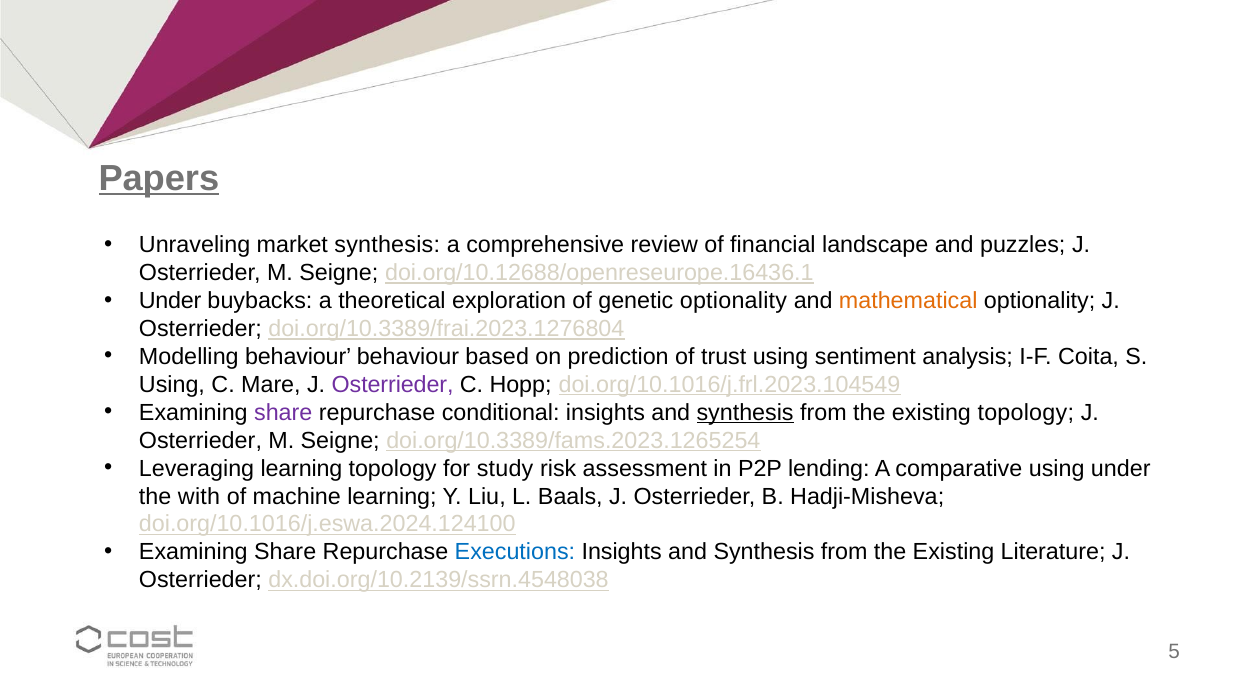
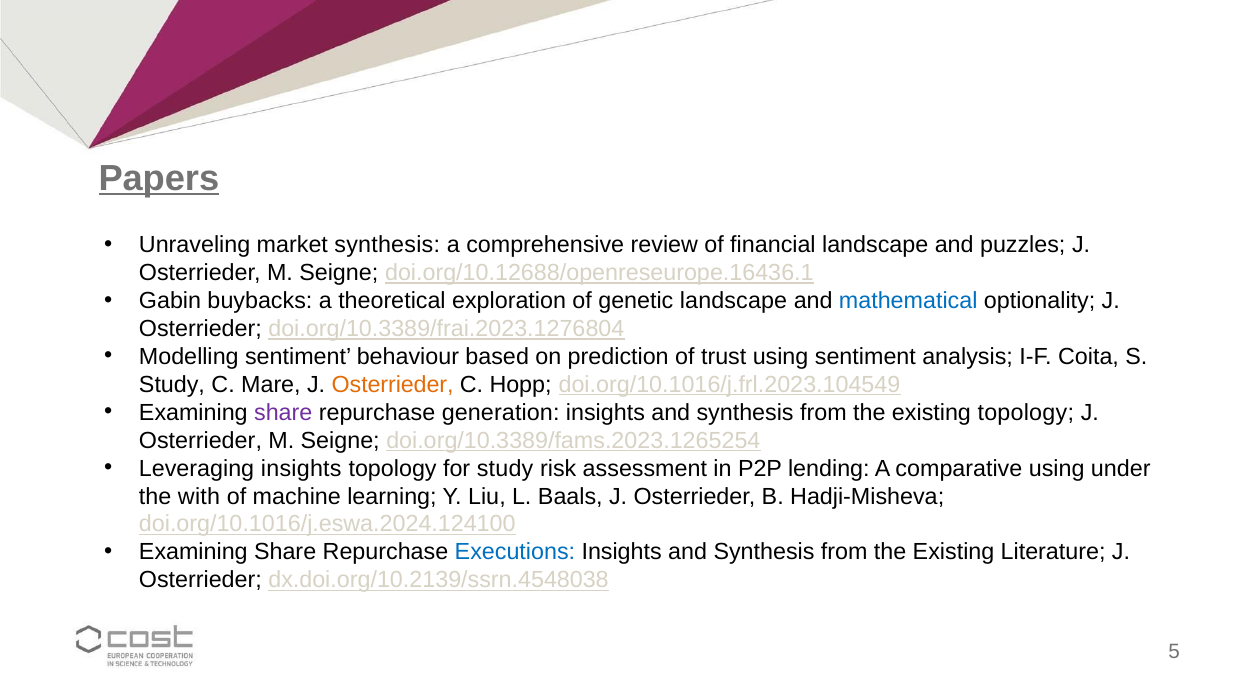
Under at (170, 301): Under -> Gabin
genetic optionality: optionality -> landscape
mathematical colour: orange -> blue
Modelling behaviour: behaviour -> sentiment
Using at (172, 385): Using -> Study
Osterrieder at (393, 385) colour: purple -> orange
conditional: conditional -> generation
synthesis at (745, 413) underline: present -> none
Leveraging learning: learning -> insights
